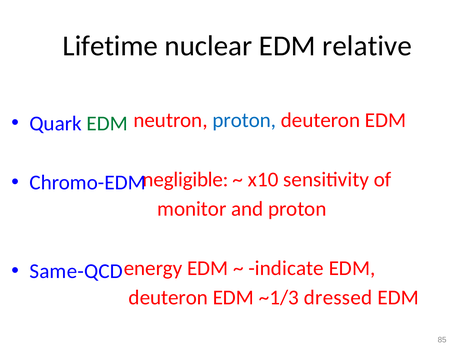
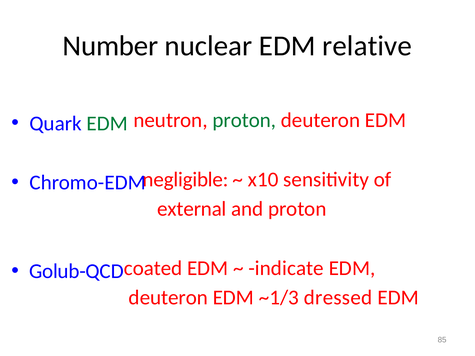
Lifetime: Lifetime -> Number
proton at (244, 120) colour: blue -> green
monitor: monitor -> external
energy: energy -> coated
Same-QCD: Same-QCD -> Golub-QCD
